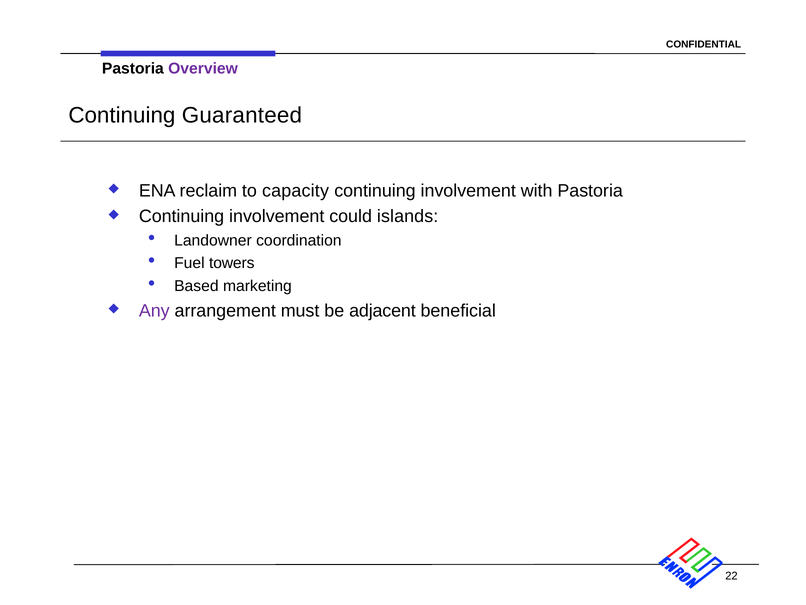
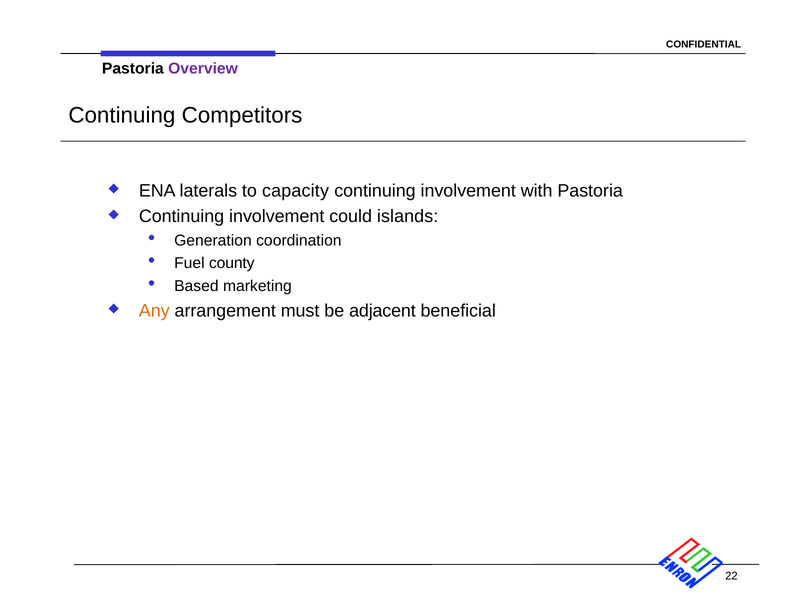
Guaranteed: Guaranteed -> Competitors
reclaim: reclaim -> laterals
Landowner: Landowner -> Generation
towers: towers -> county
Any colour: purple -> orange
